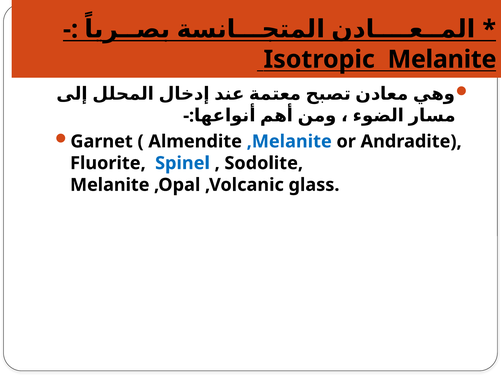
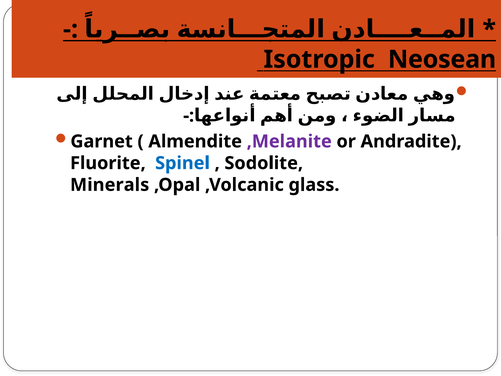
Isotropic Melanite: Melanite -> Neosean
,Melanite colour: blue -> purple
Melanite at (110, 185): Melanite -> Minerals
